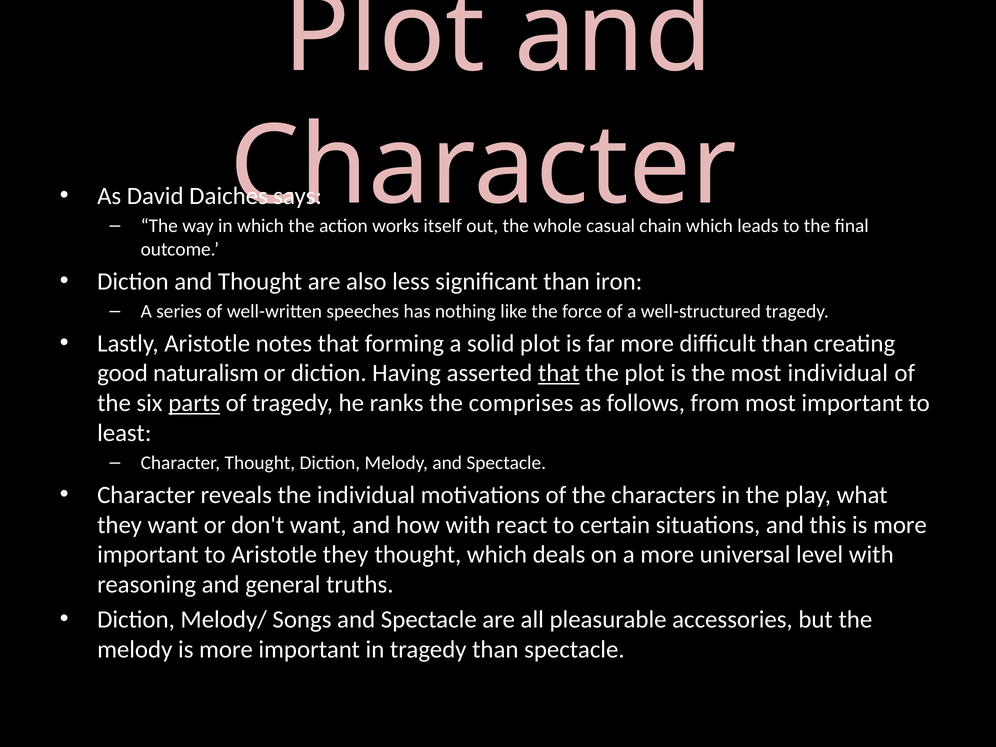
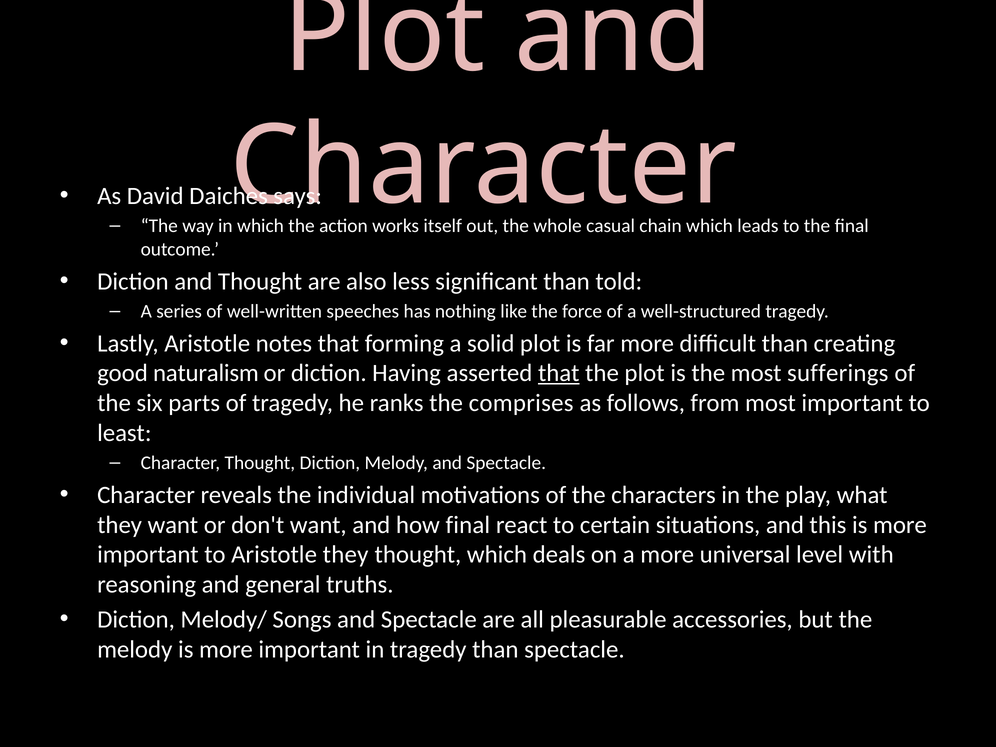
iron: iron -> told
most individual: individual -> sufferings
parts underline: present -> none
how with: with -> final
